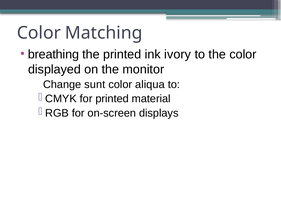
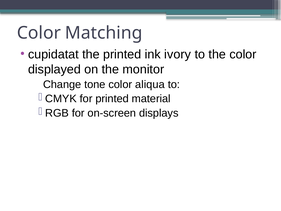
breathing: breathing -> cupidatat
sunt: sunt -> tone
